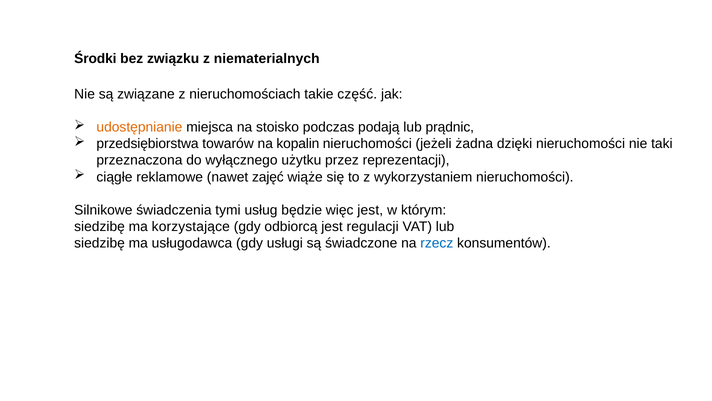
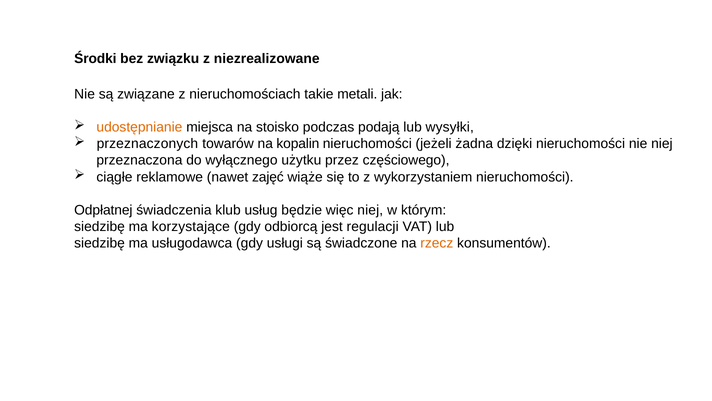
niematerialnych: niematerialnych -> niezrealizowane
część: część -> metali
prądnic: prądnic -> wysyłki
przedsiębiorstwa: przedsiębiorstwa -> przeznaczonych
nie taki: taki -> niej
reprezentacji: reprezentacji -> częściowego
Silnikowe: Silnikowe -> Odpłatnej
tymi: tymi -> klub
więc jest: jest -> niej
rzecz colour: blue -> orange
